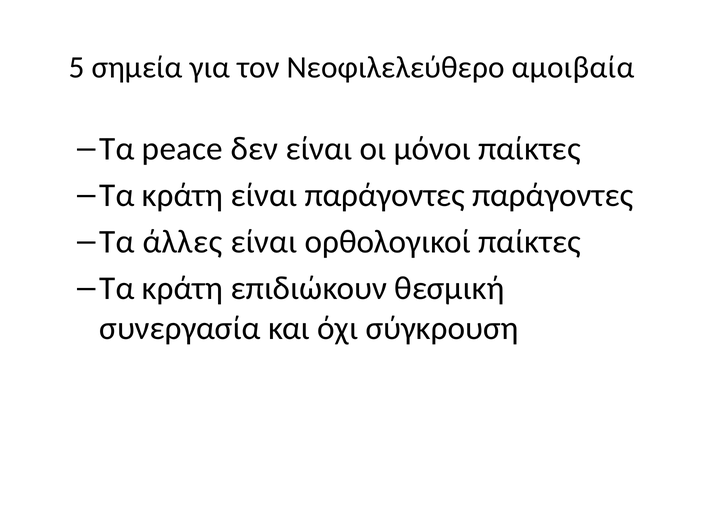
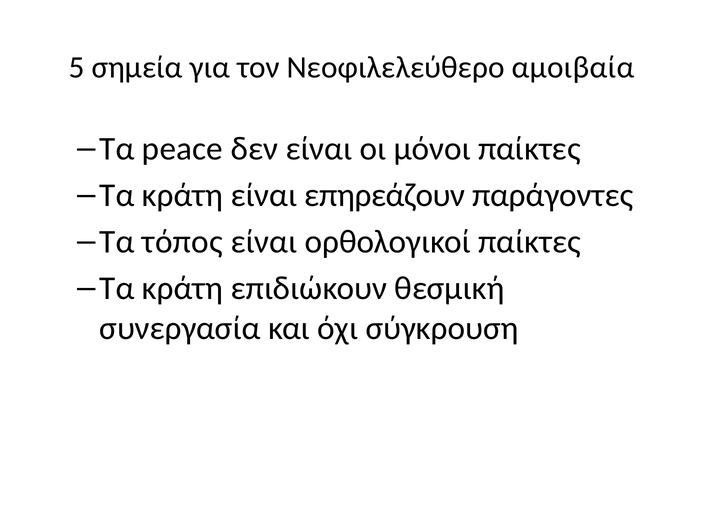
είναι παράγοντες: παράγοντες -> επηρεάζουν
άλλες: άλλες -> τόπος
